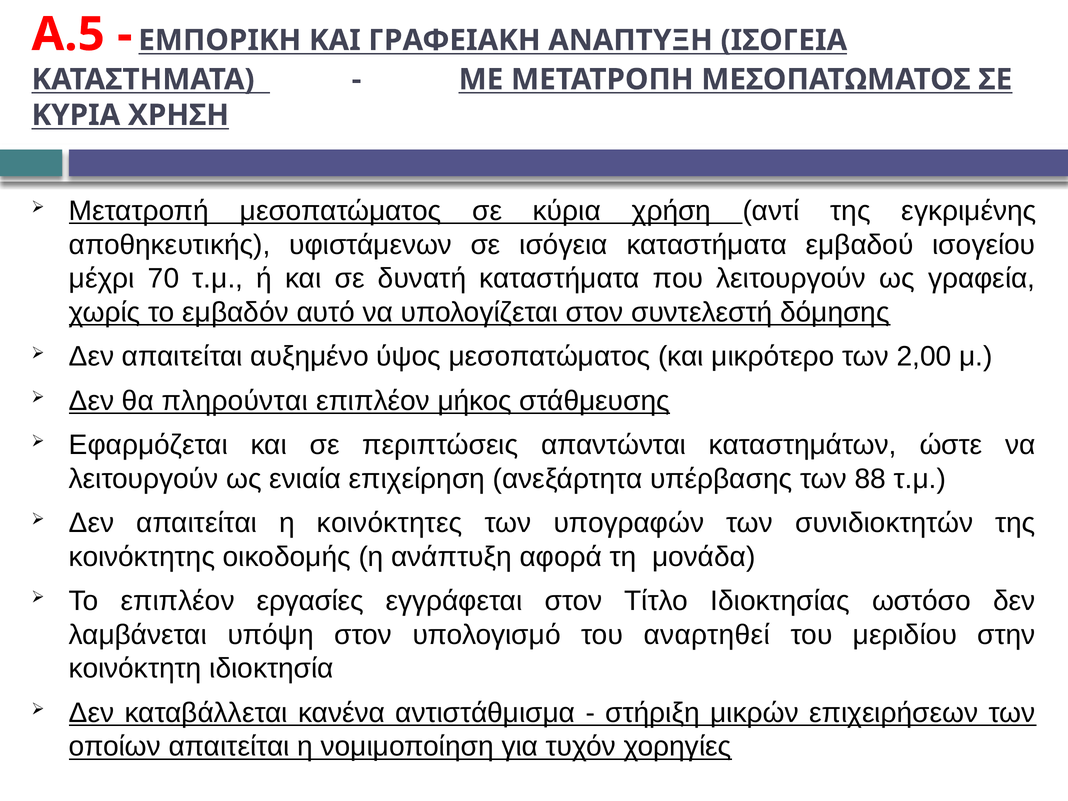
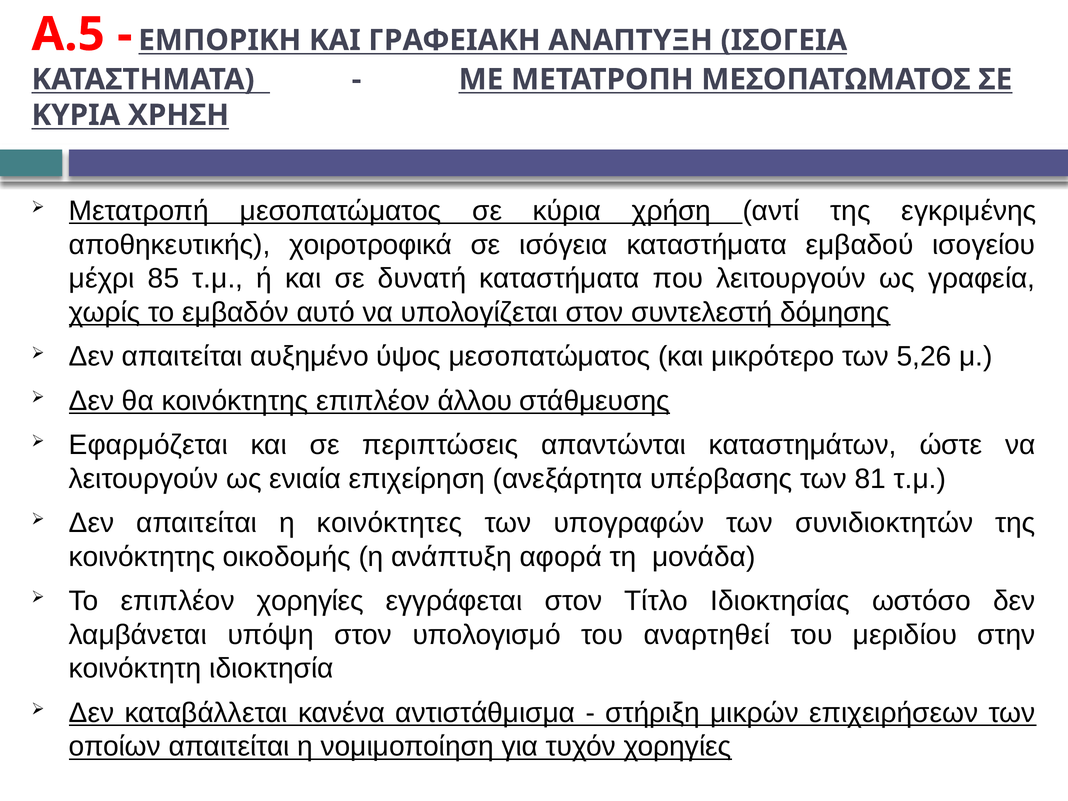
υφιστάμενων: υφιστάμενων -> χοιροτροφικά
70: 70 -> 85
2,00: 2,00 -> 5,26
θα πληρούνται: πληρούνται -> κοινόκτητης
μήκος: μήκος -> άλλου
88: 88 -> 81
επιπλέον εργασίες: εργασίες -> χορηγίες
